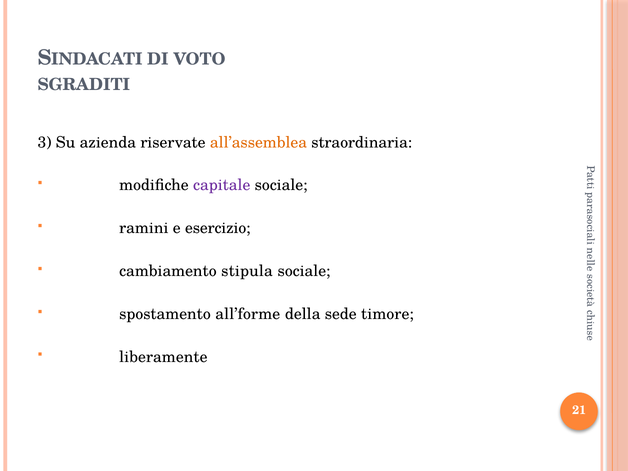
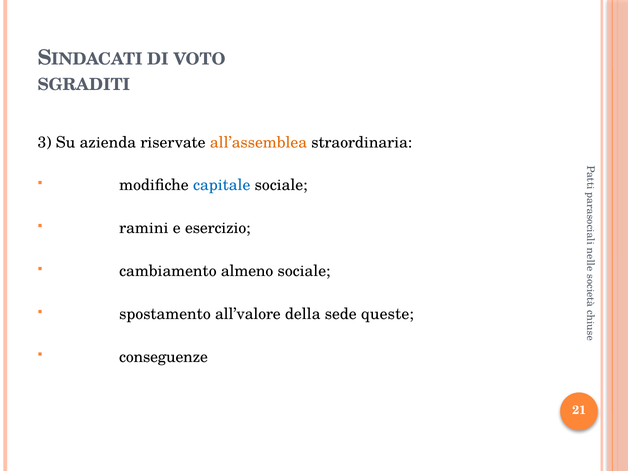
capitale colour: purple -> blue
stipula: stipula -> almeno
all’forme: all’forme -> all’valore
timore: timore -> queste
liberamente: liberamente -> conseguenze
